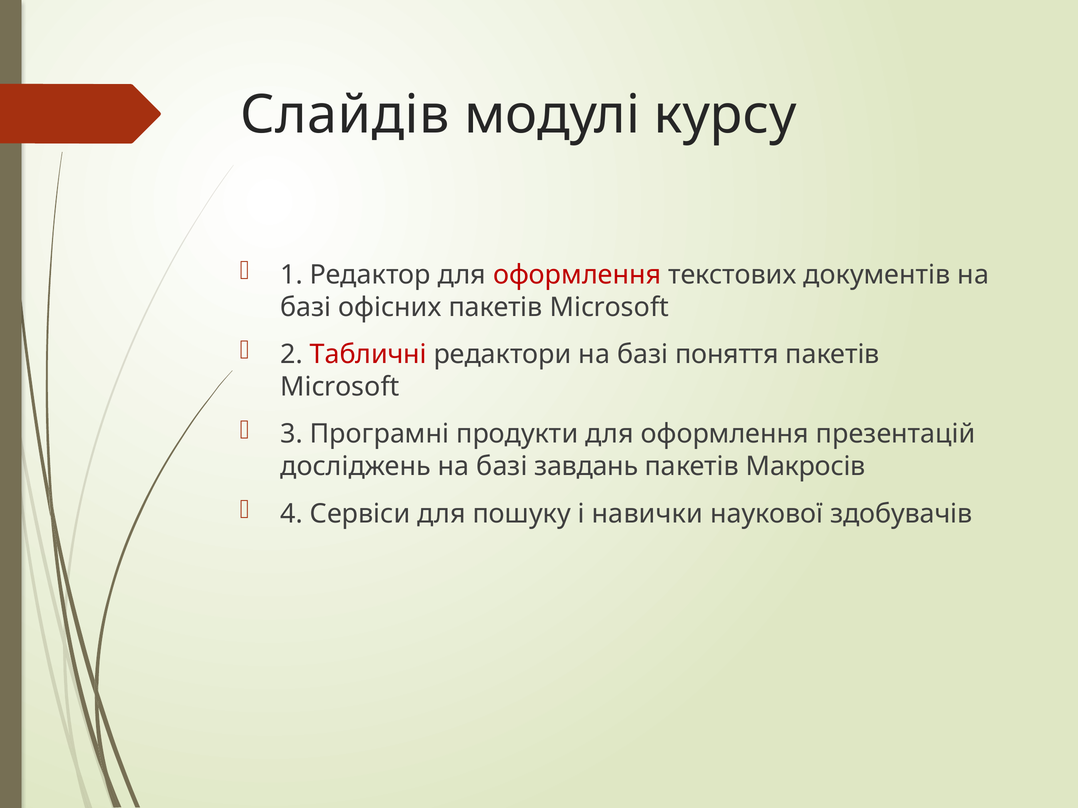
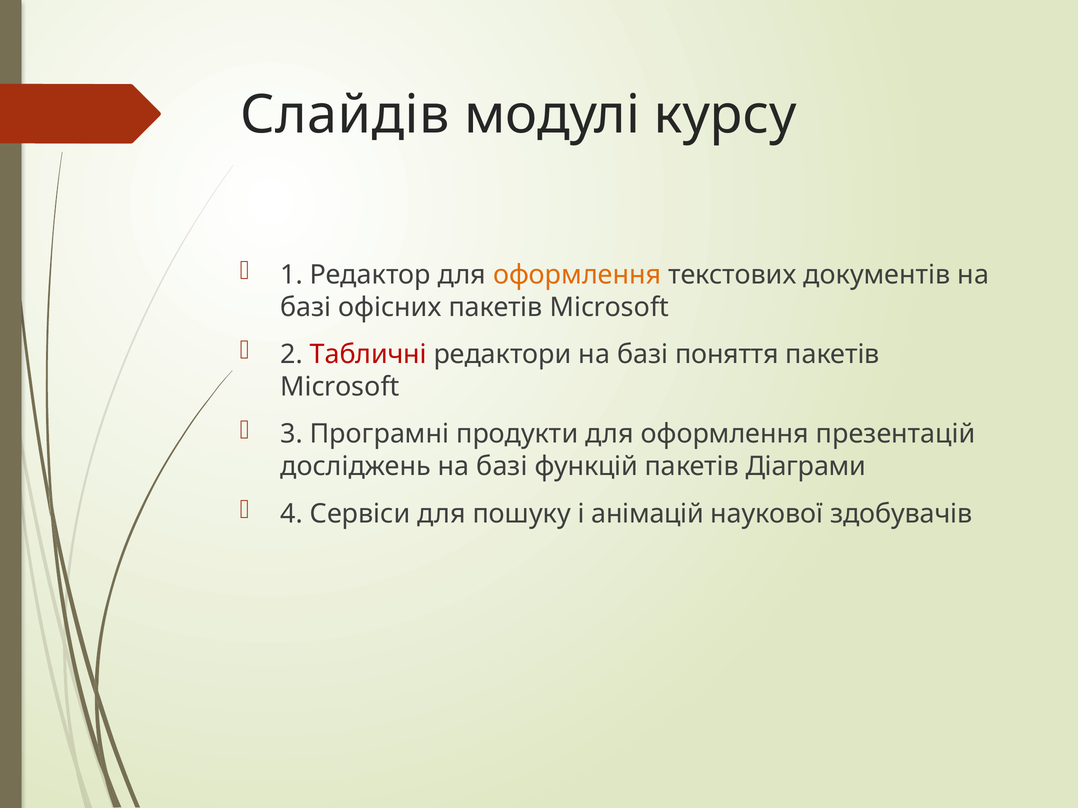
оформлення at (577, 275) colour: red -> orange
завдань: завдань -> функцій
Макросів: Макросів -> Діаграми
навички: навички -> анімацій
